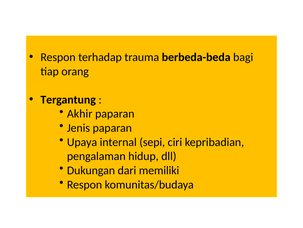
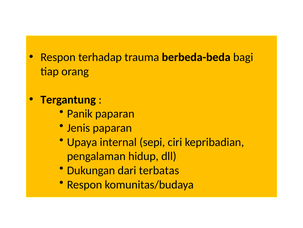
Akhir: Akhir -> Panik
memiliki: memiliki -> terbatas
